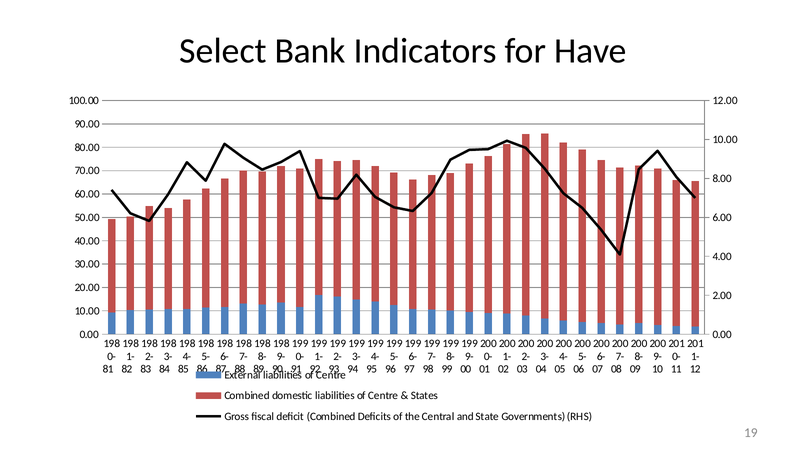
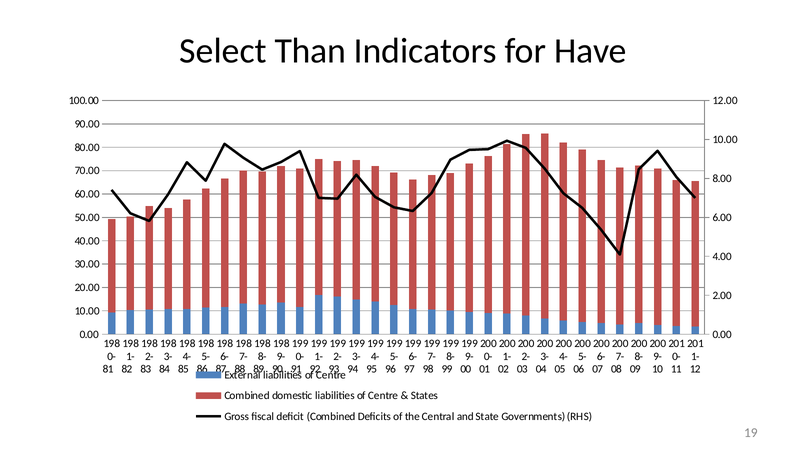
Bank: Bank -> Than
